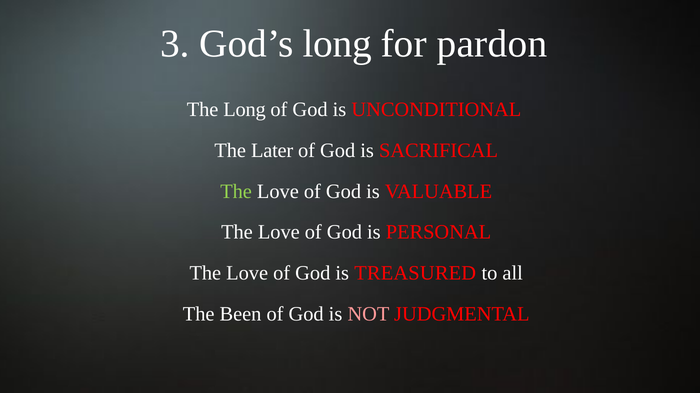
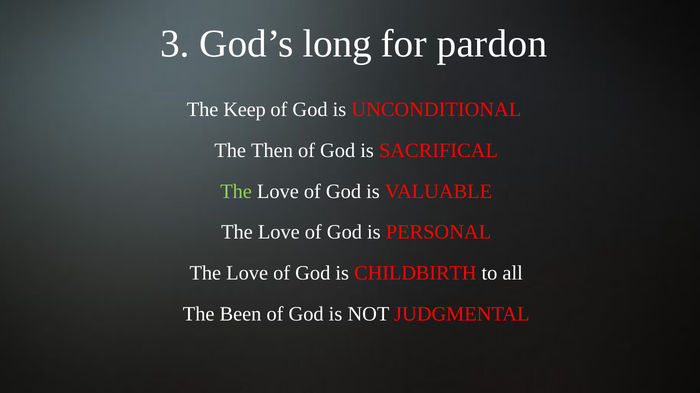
The Long: Long -> Keep
Later: Later -> Then
TREASURED: TREASURED -> CHILDBIRTH
NOT colour: pink -> white
